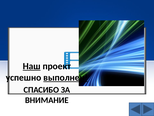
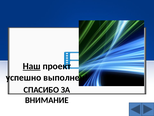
выполнен underline: present -> none
